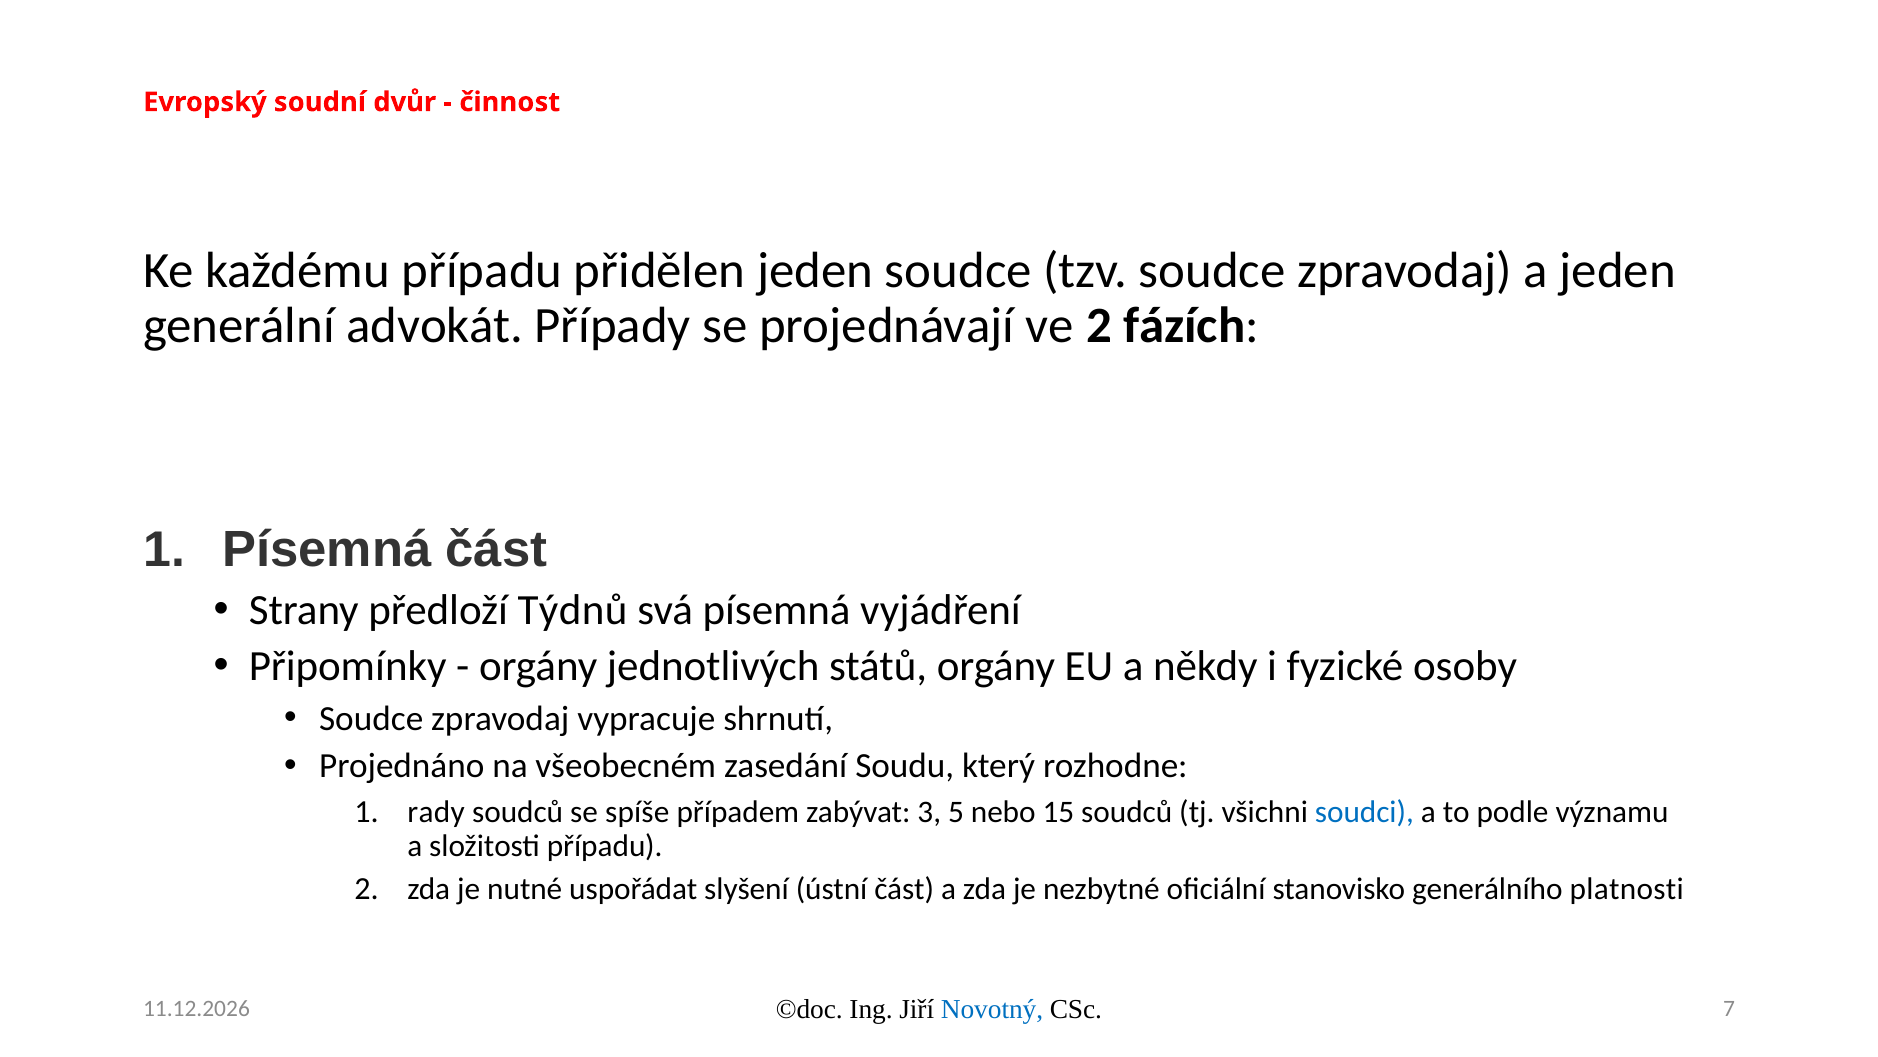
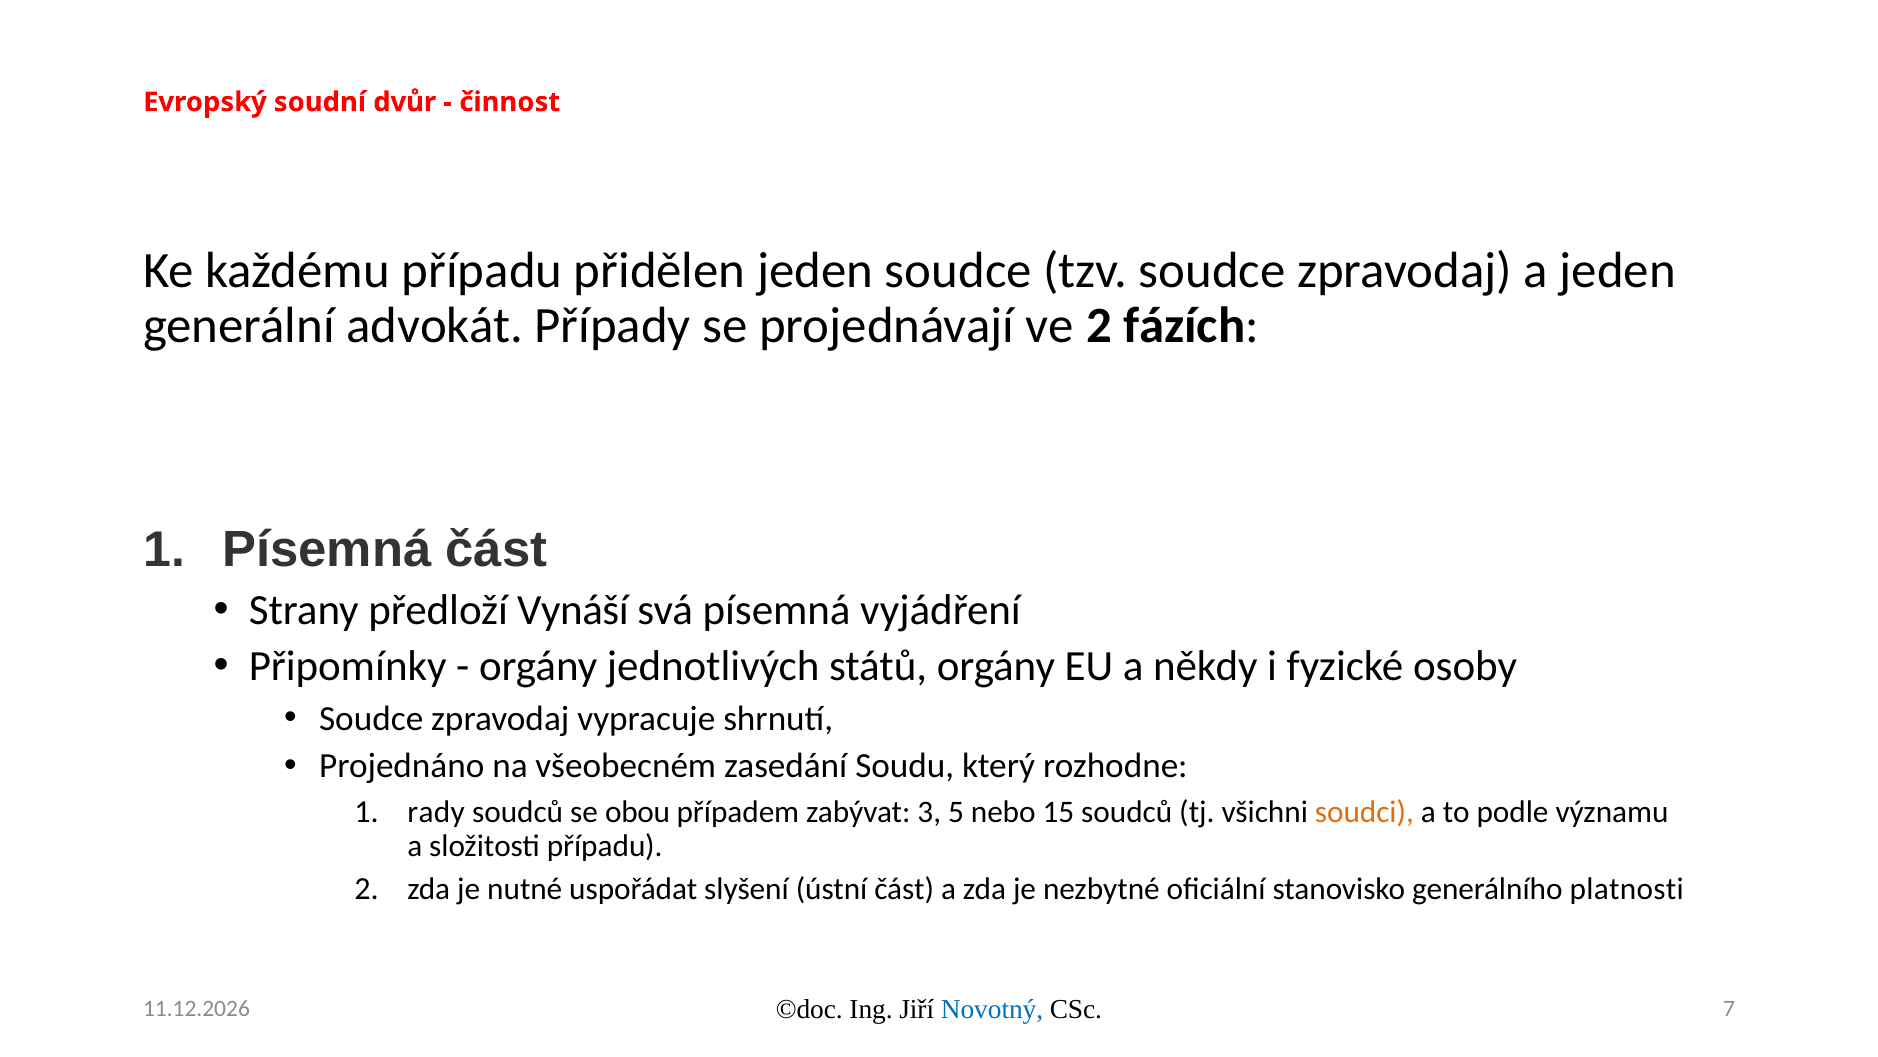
Týdnů: Týdnů -> Vynáší
spíše: spíše -> obou
soudci colour: blue -> orange
